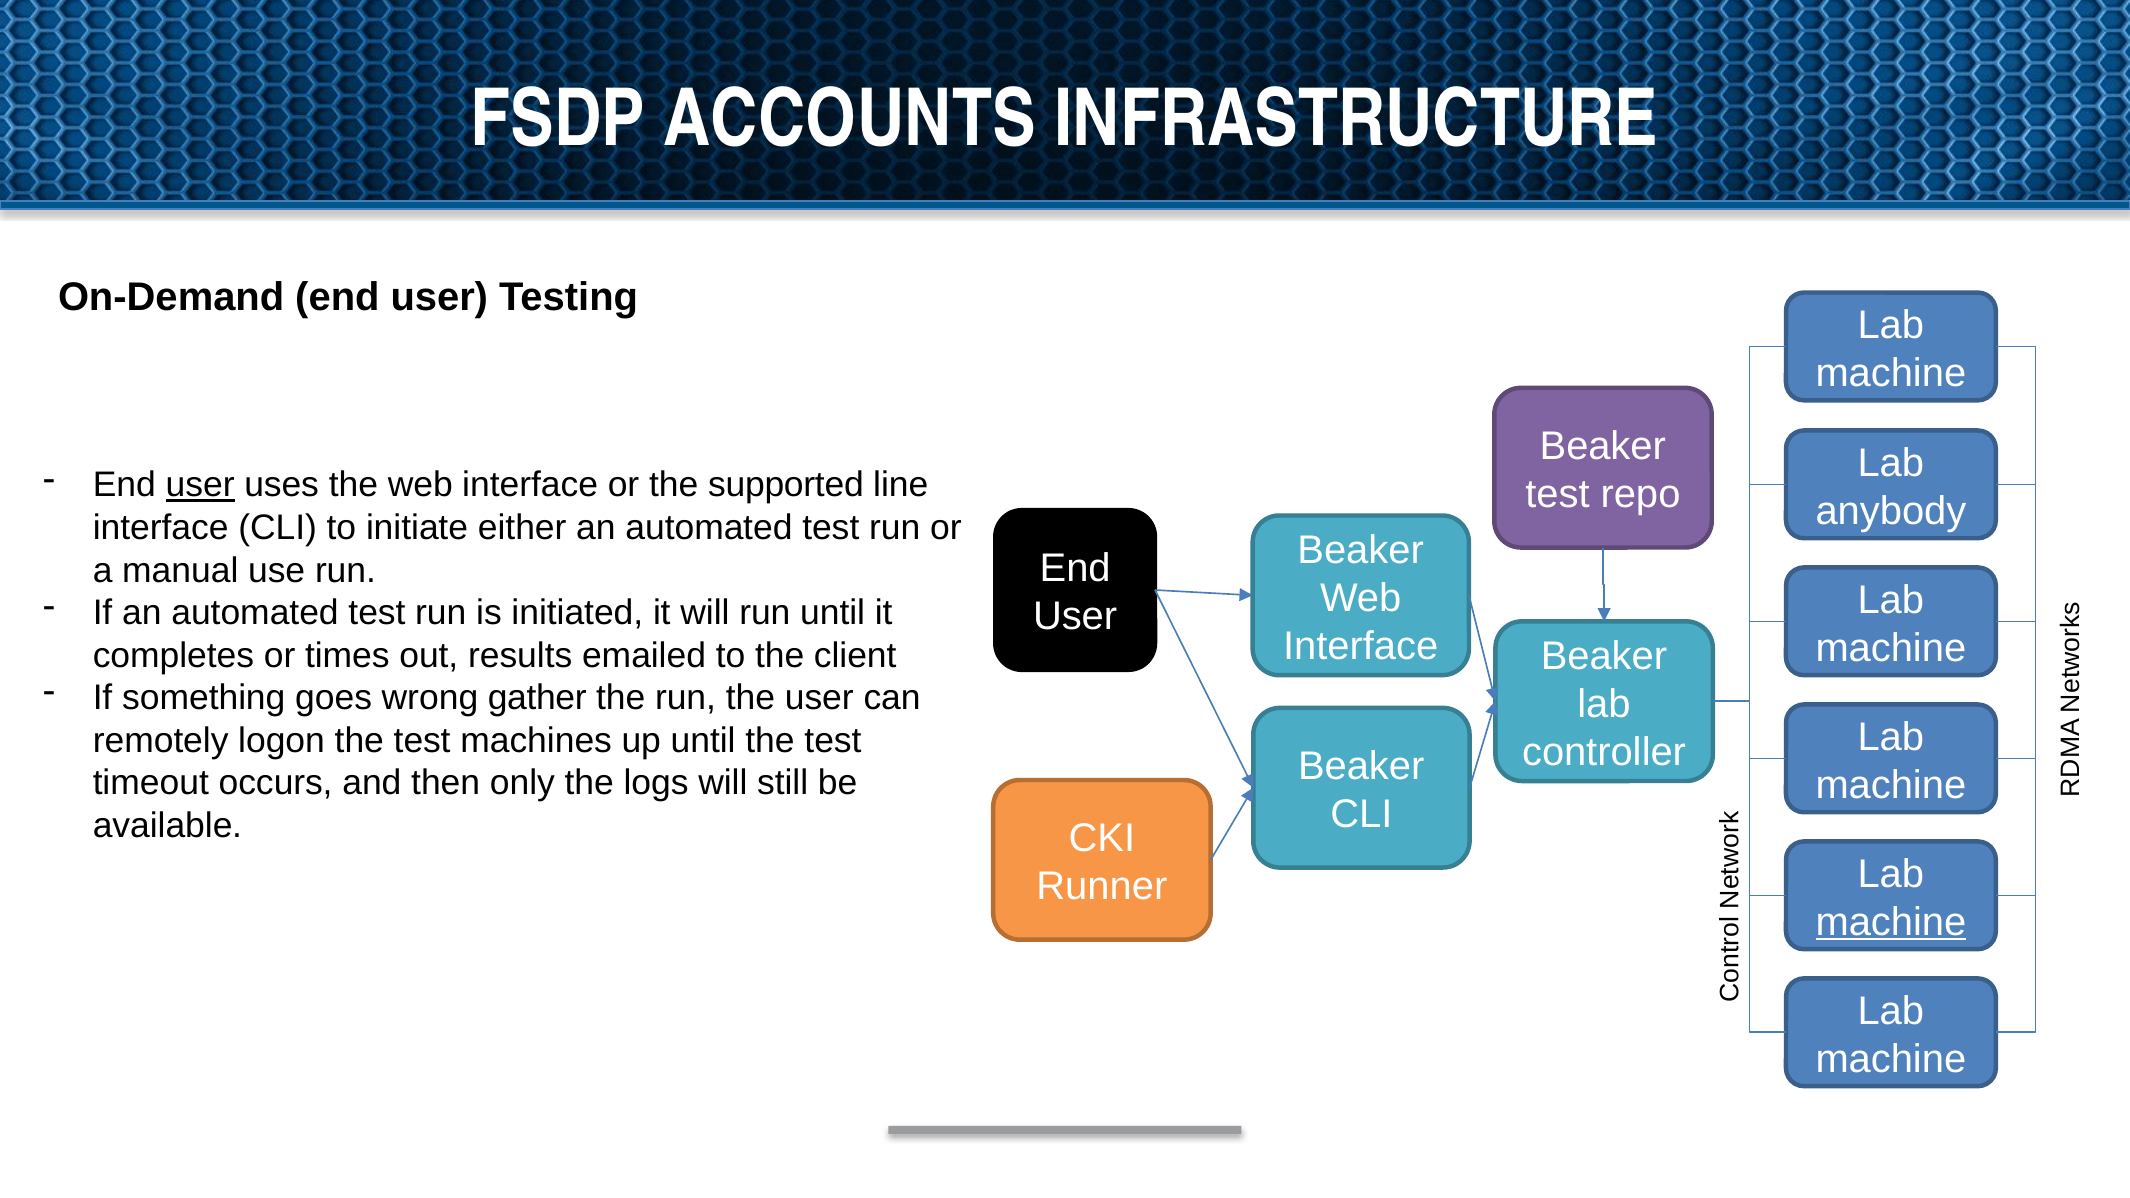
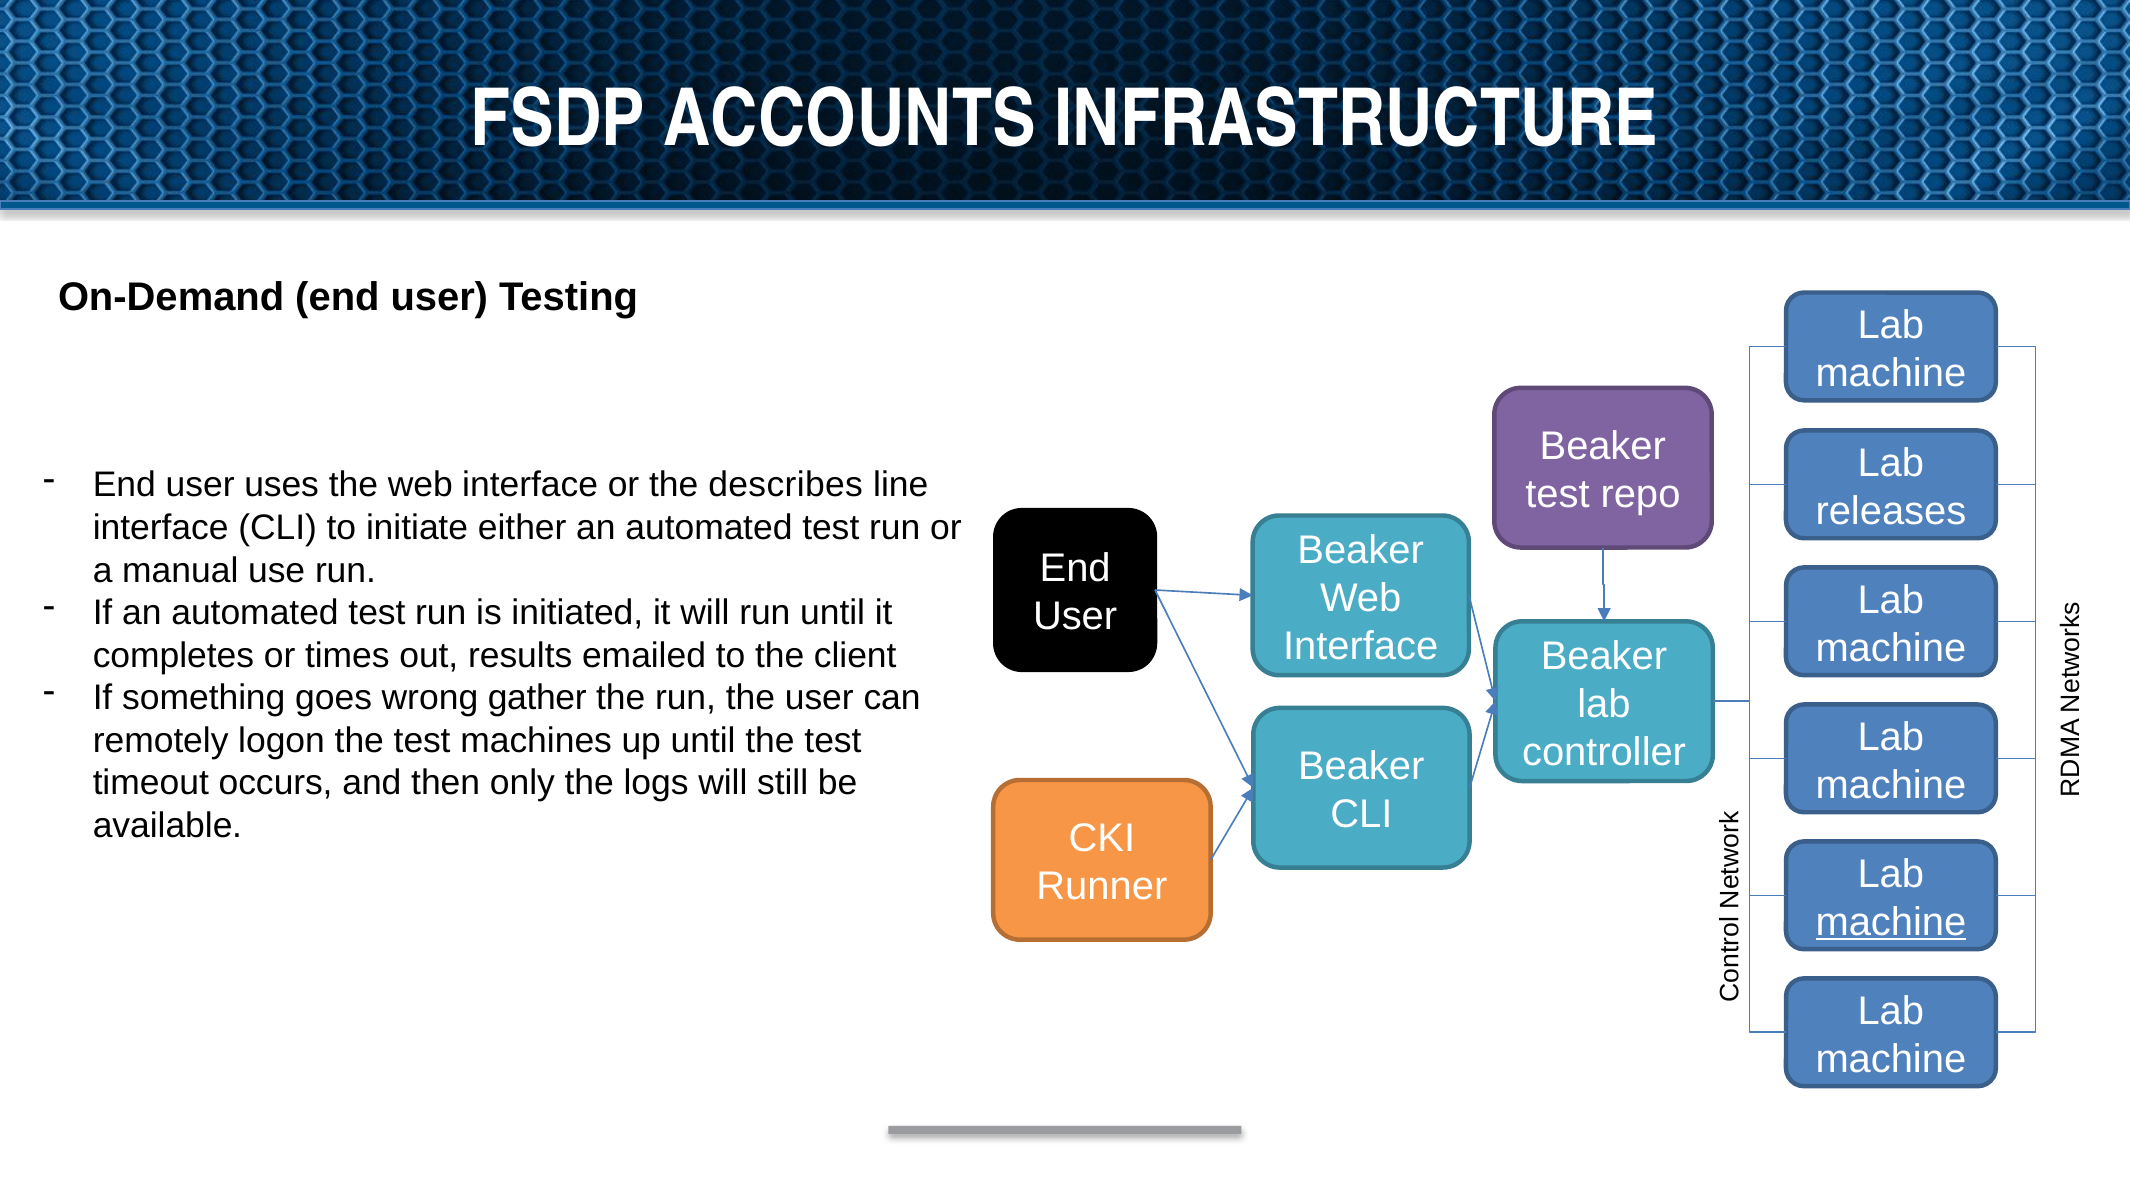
user at (200, 485) underline: present -> none
supported: supported -> describes
anybody: anybody -> releases
